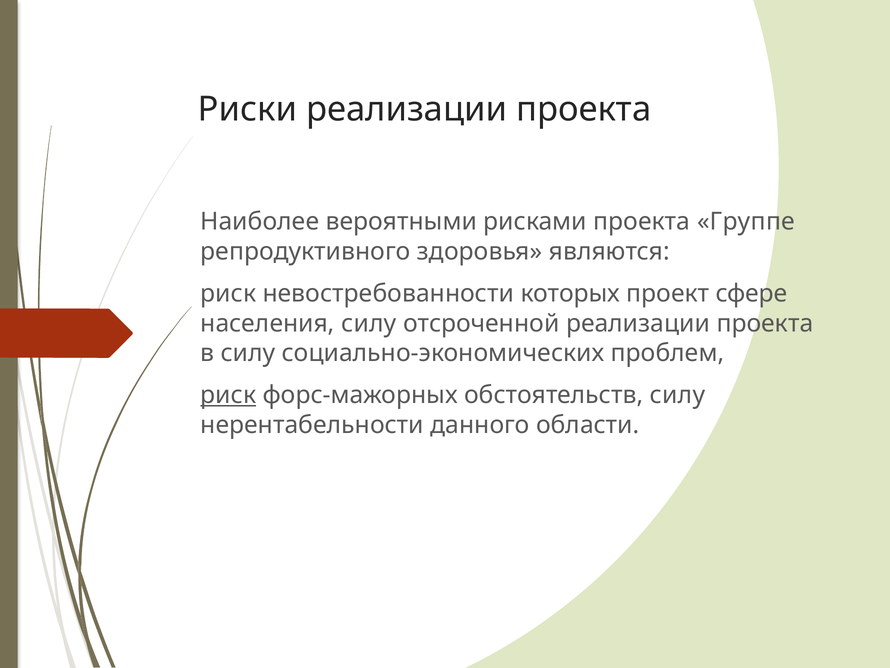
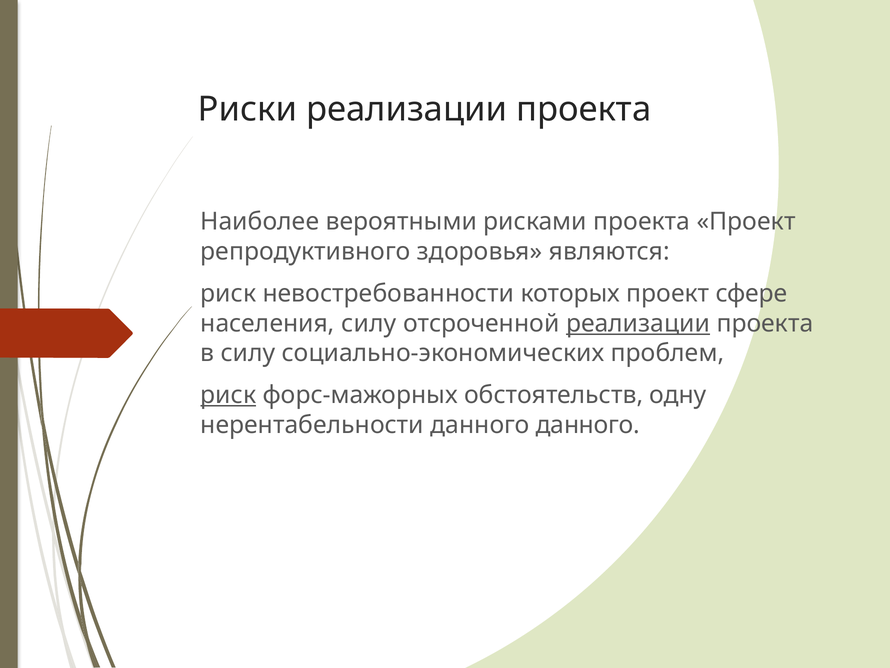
проекта Группе: Группе -> Проект
реализации at (638, 323) underline: none -> present
обстоятельств силу: силу -> одну
данного области: области -> данного
